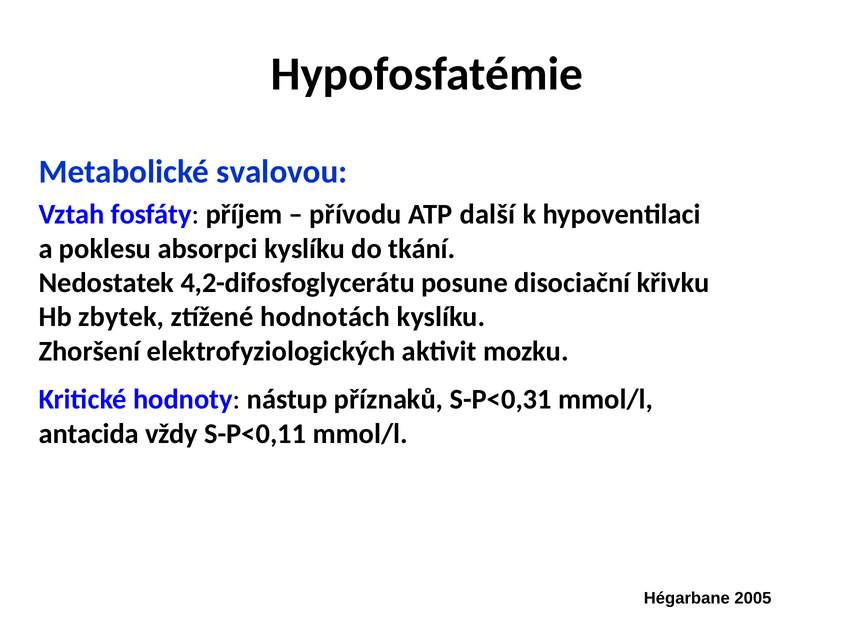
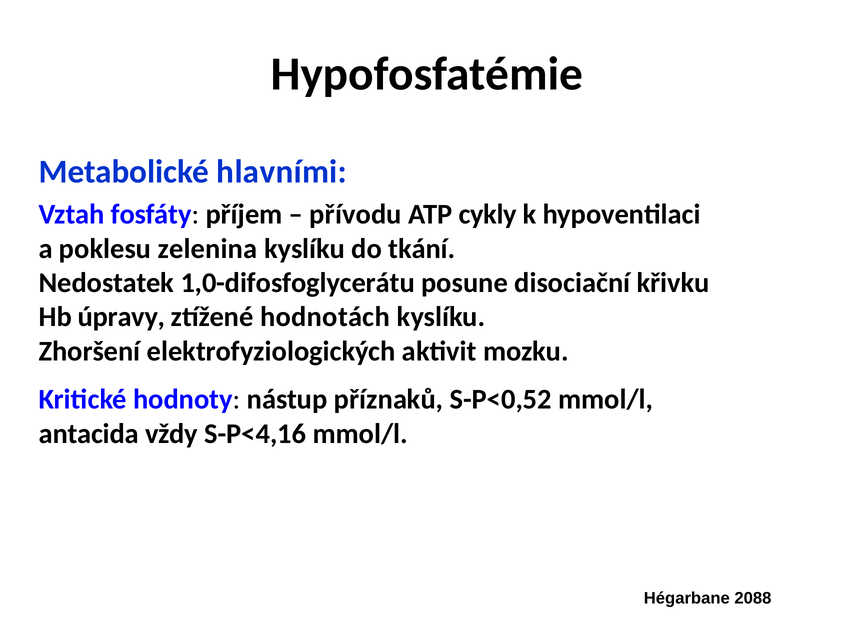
svalovou: svalovou -> hlavními
další: další -> cykly
absorpci: absorpci -> zelenina
4,2-difosfoglycerátu: 4,2-difosfoglycerátu -> 1,0-difosfoglycerátu
zbytek: zbytek -> úpravy
S-P<0,31: S-P<0,31 -> S-P<0,52
S-P<0,11: S-P<0,11 -> S-P<4,16
2005: 2005 -> 2088
